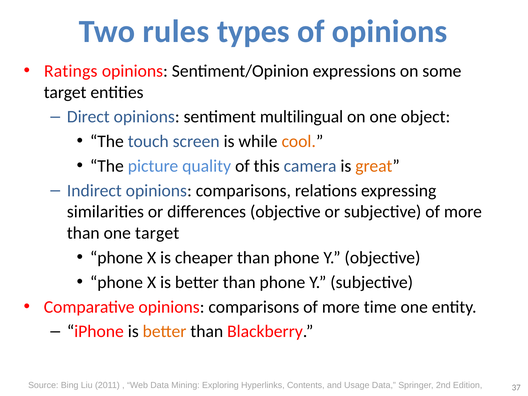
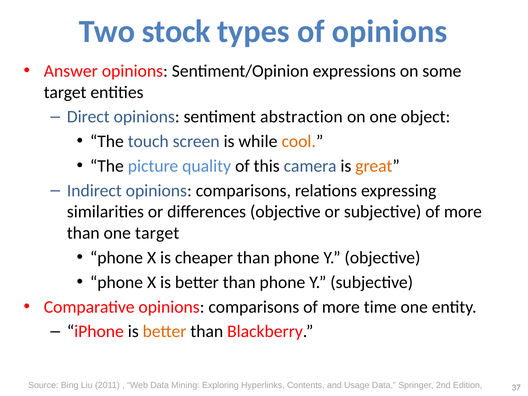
rules: rules -> stock
Ratings: Ratings -> Answer
multilingual: multilingual -> abstraction
